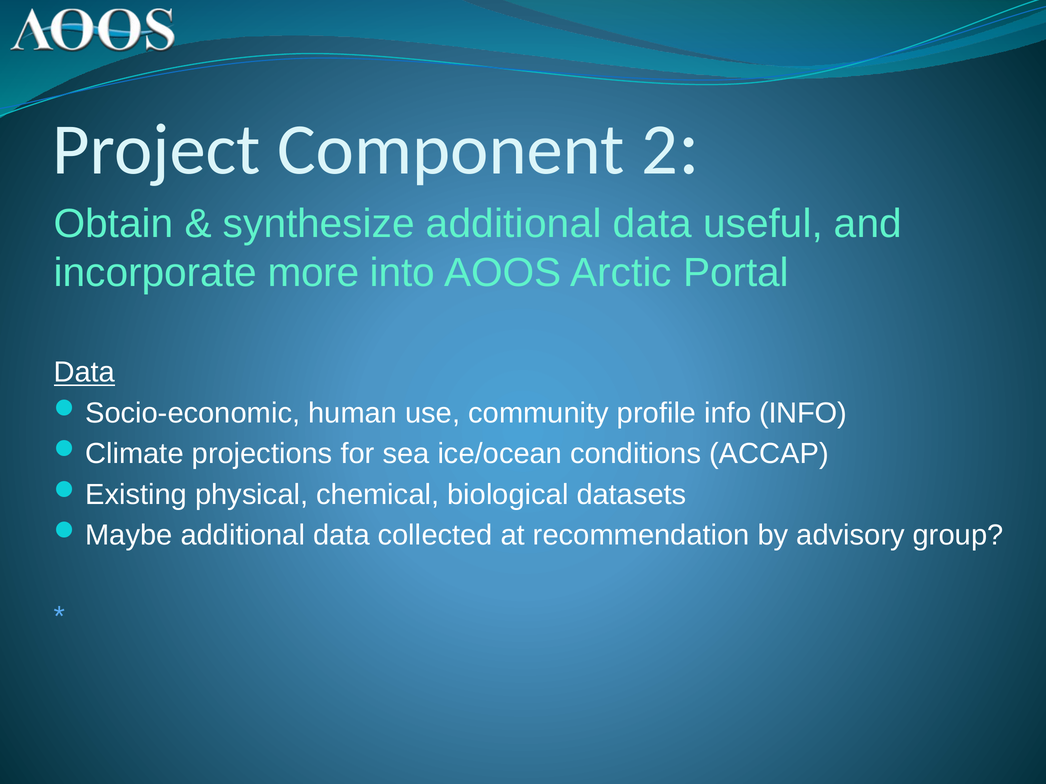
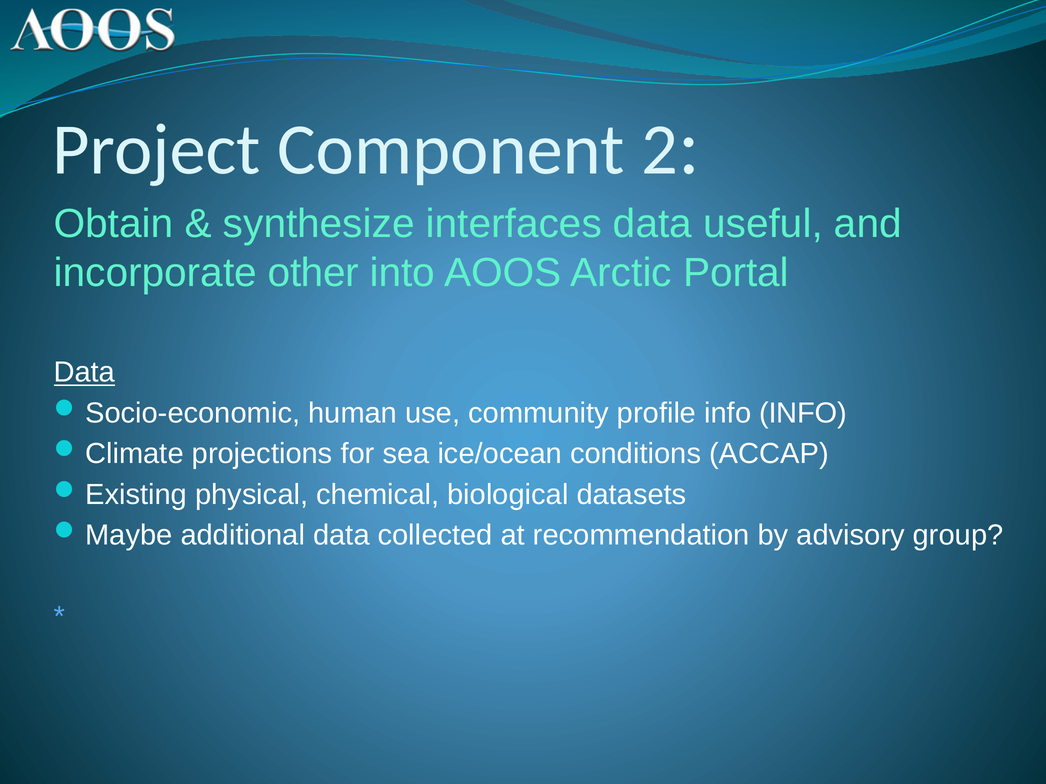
synthesize additional: additional -> interfaces
more: more -> other
